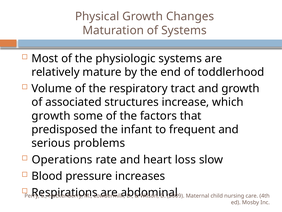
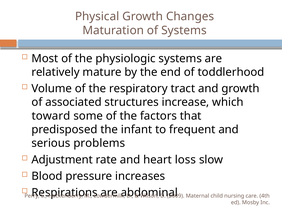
growth at (51, 116): growth -> toward
Operations: Operations -> Adjustment
